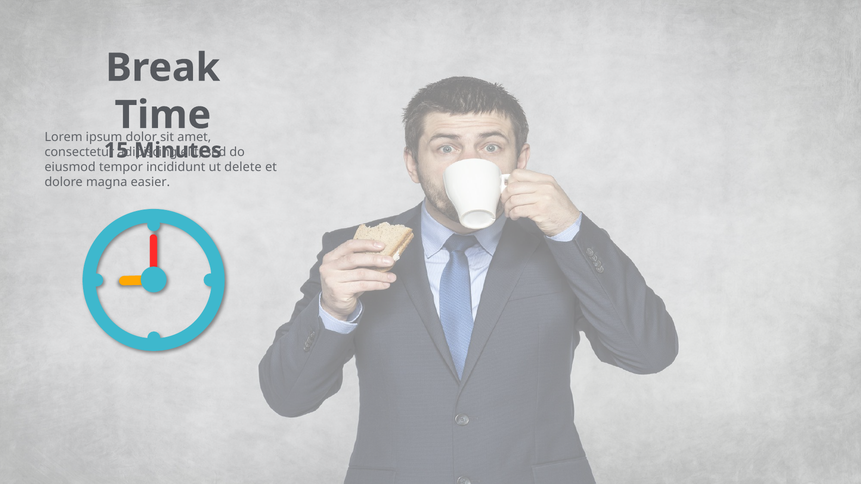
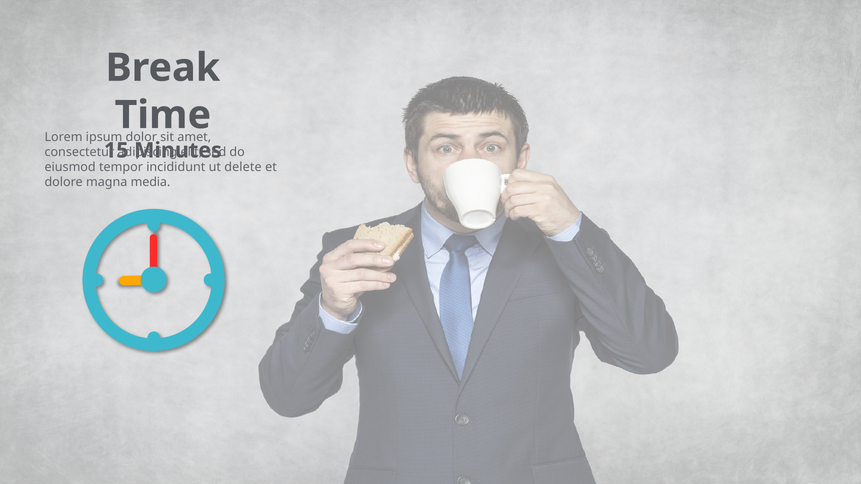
easier: easier -> media
